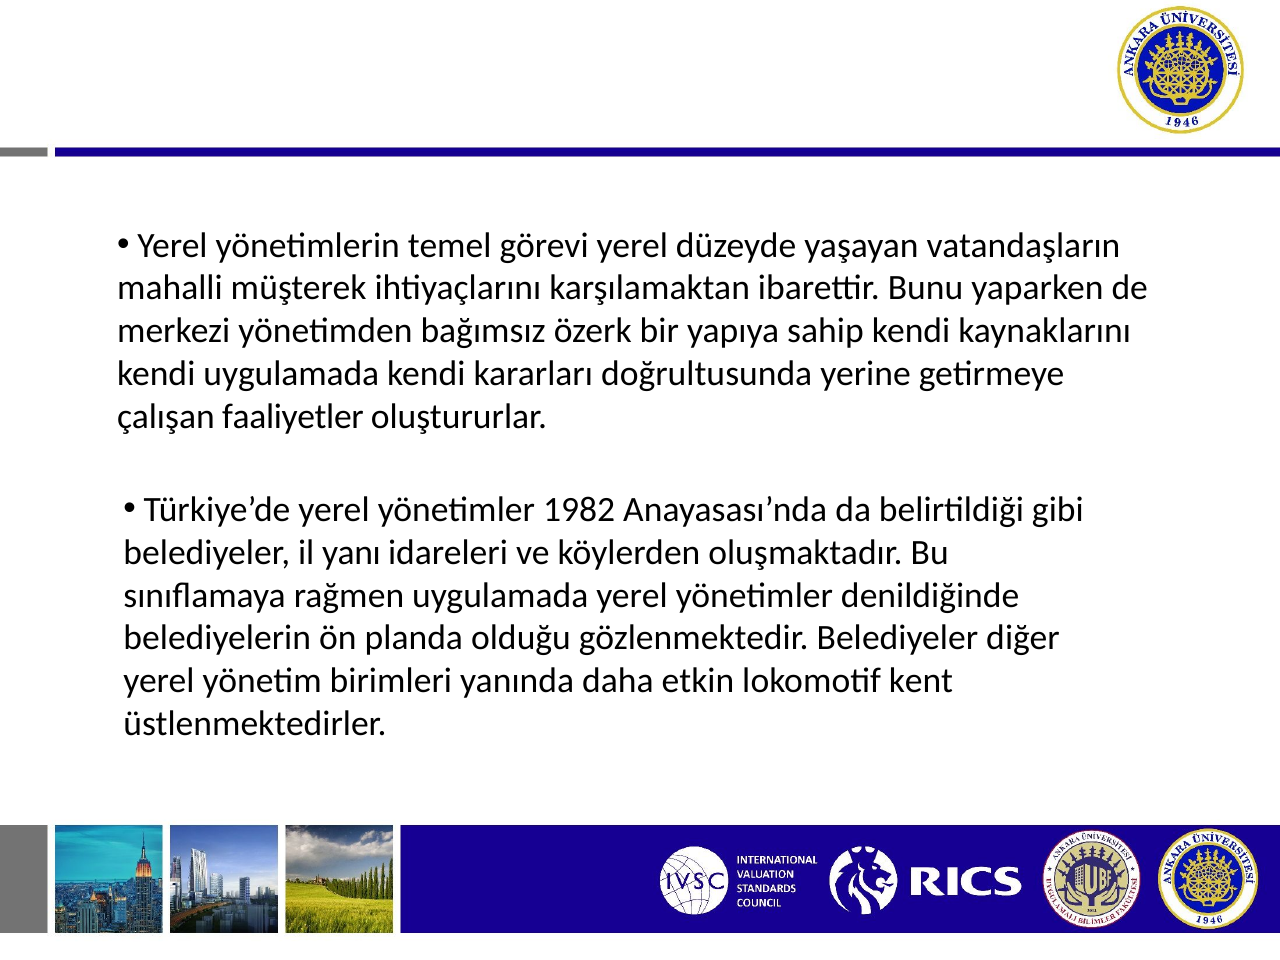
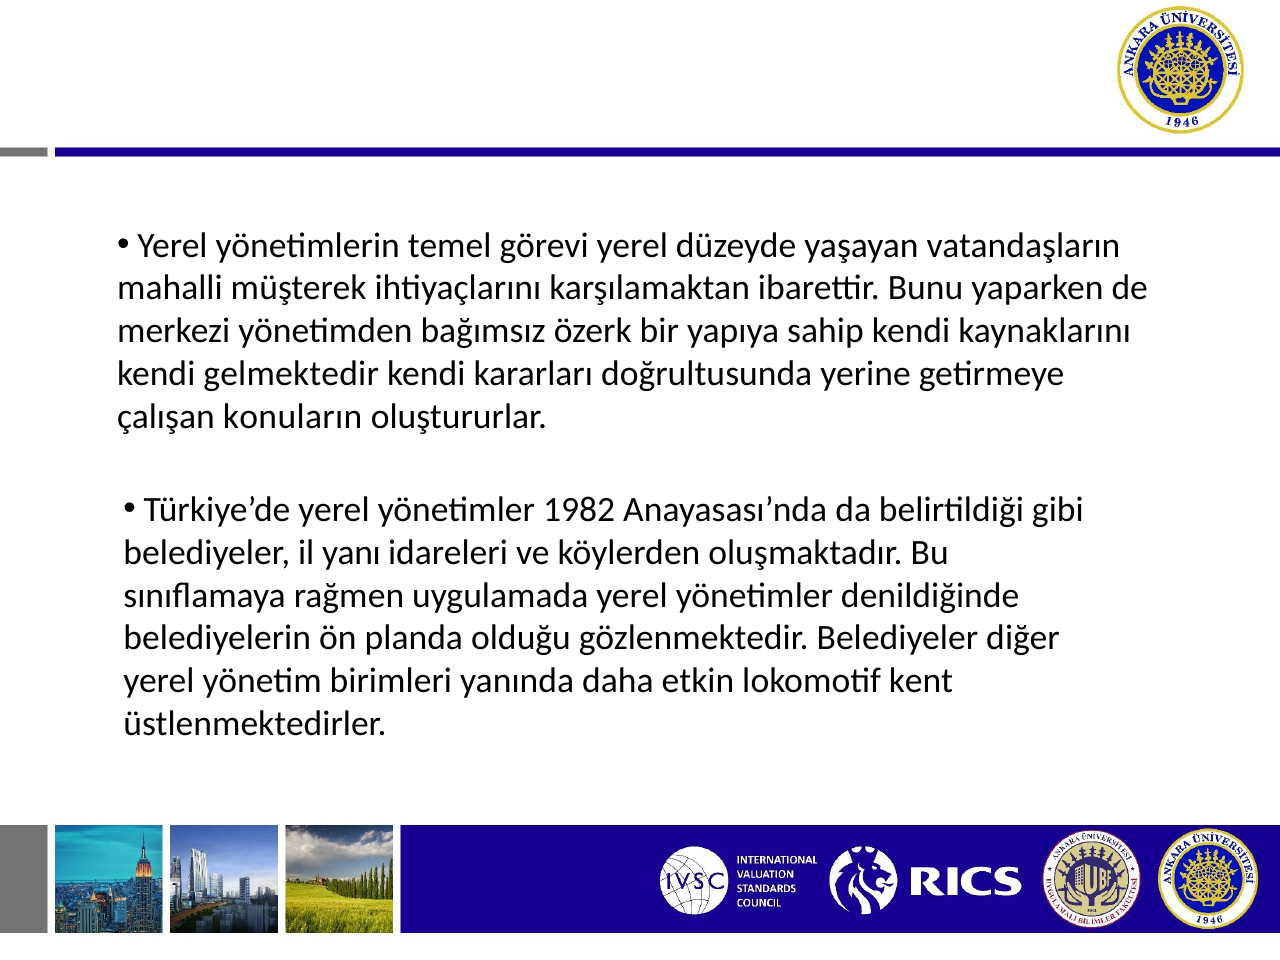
kendi uygulamada: uygulamada -> gelmektedir
faaliyetler: faaliyetler -> konuların
